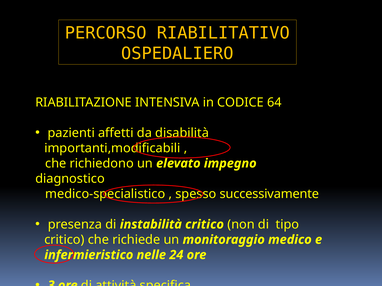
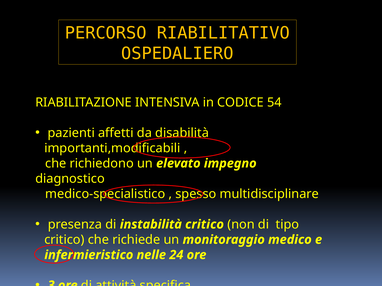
64: 64 -> 54
successivamente: successivamente -> multidisciplinare
